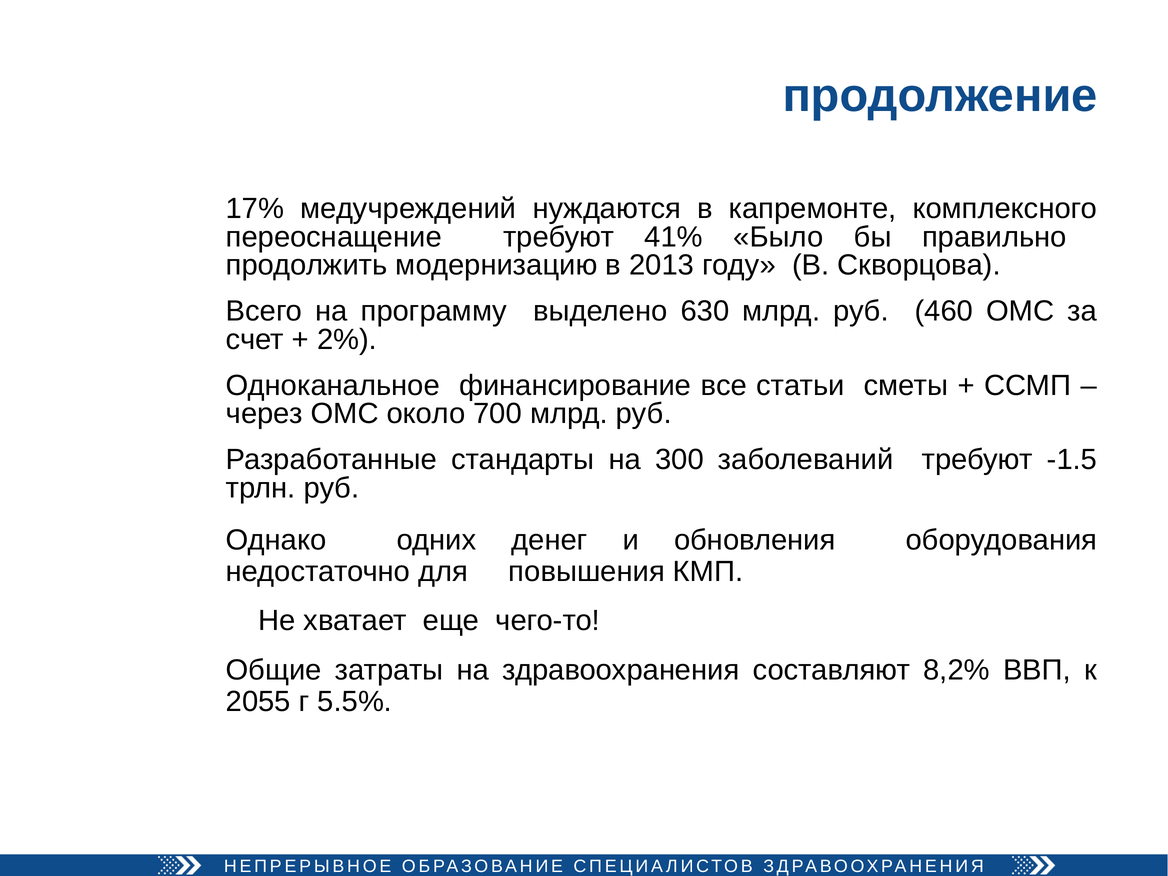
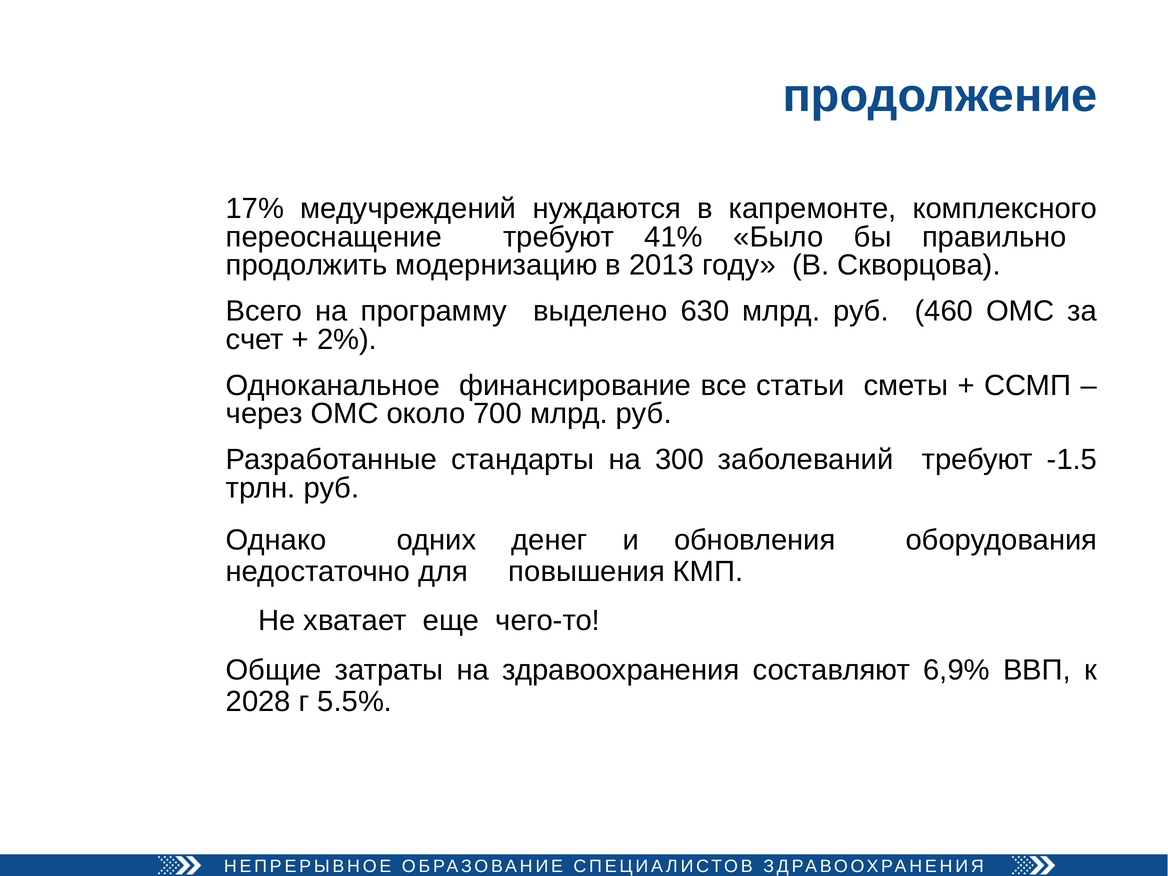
8,2%: 8,2% -> 6,9%
2055: 2055 -> 2028
